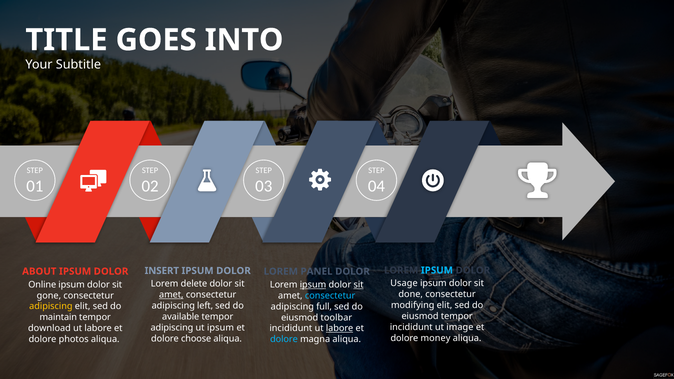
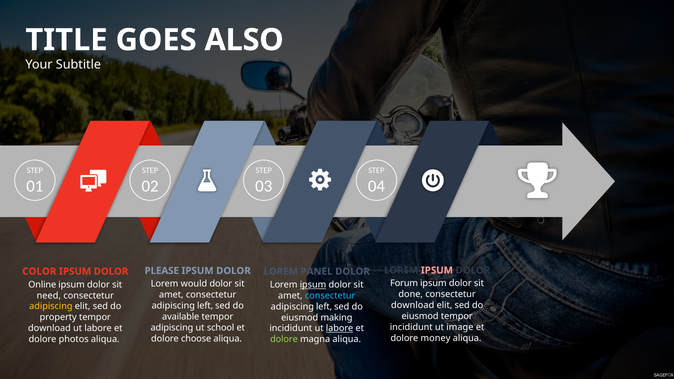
INTO: INTO -> ALSO
IPSUM at (437, 270) colour: light blue -> pink
INSERT: INSERT -> PLEASE
ABOUT: ABOUT -> COLOR
Usage: Usage -> Forum
delete: delete -> would
sit at (359, 285) underline: present -> none
amet at (171, 295) underline: present -> none
gone: gone -> need
modifying at (413, 305): modifying -> download
full at (324, 307): full -> left
maintain: maintain -> property
toolbar: toolbar -> making
ut ipsum: ipsum -> school
dolore at (284, 340) colour: light blue -> light green
